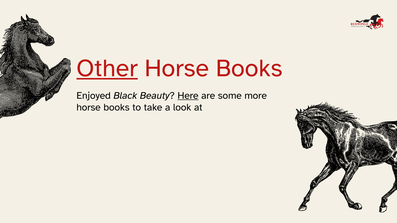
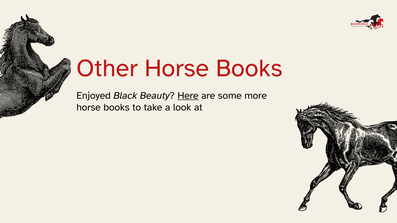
Other underline: present -> none
